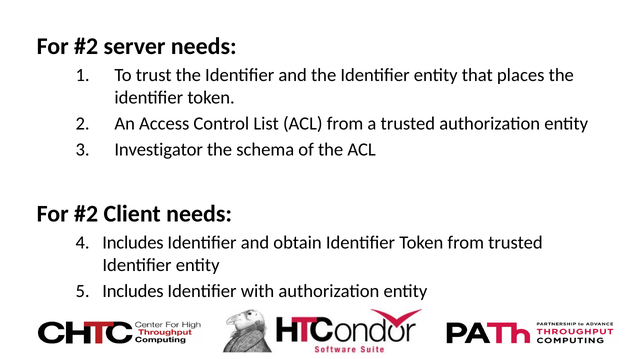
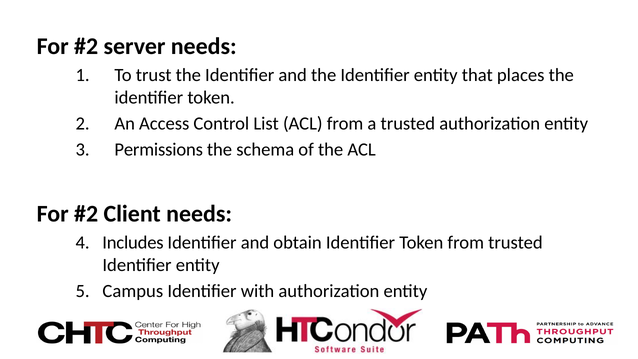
Investigator: Investigator -> Permissions
Includes at (133, 291): Includes -> Campus
